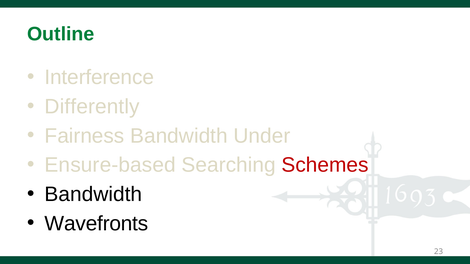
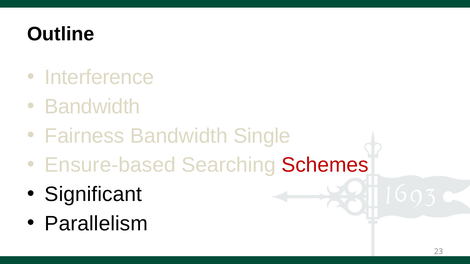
Outline colour: green -> black
Differently at (92, 107): Differently -> Bandwidth
Under: Under -> Single
Bandwidth at (93, 195): Bandwidth -> Significant
Wavefronts: Wavefronts -> Parallelism
